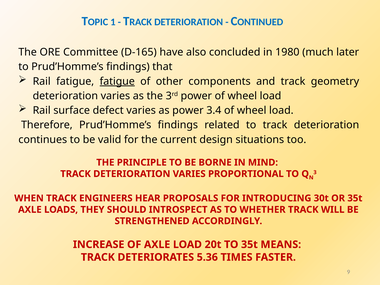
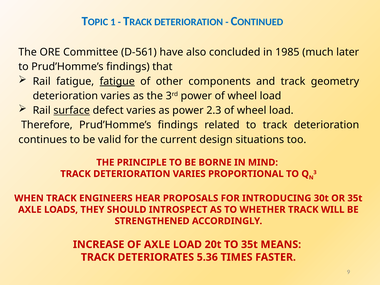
D-165: D-165 -> D-561
1980: 1980 -> 1985
surface underline: none -> present
3.4: 3.4 -> 2.3
